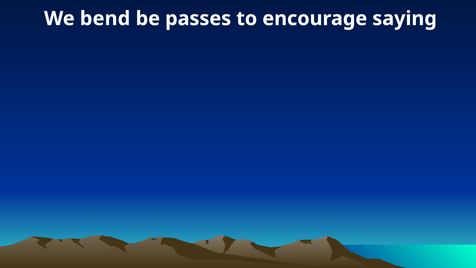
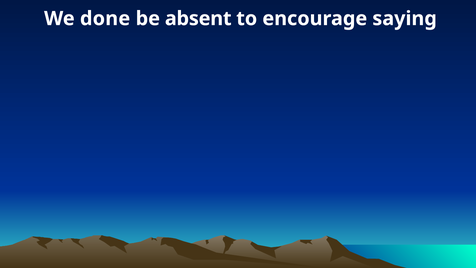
bend: bend -> done
passes: passes -> absent
